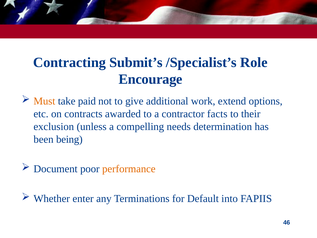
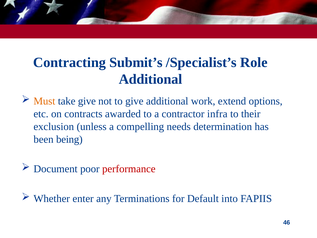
Encourage at (151, 79): Encourage -> Additional
take paid: paid -> give
facts: facts -> infra
performance colour: orange -> red
